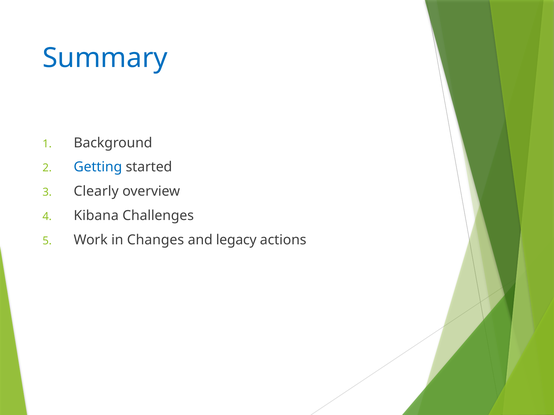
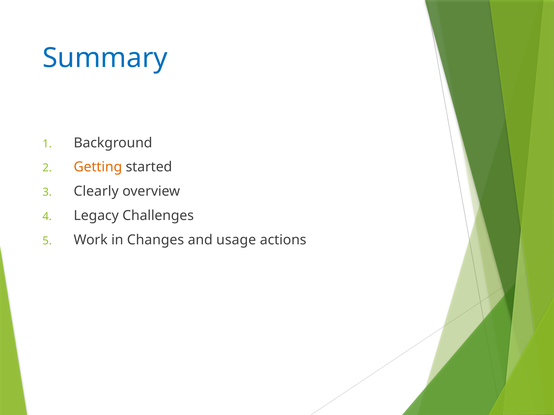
Getting colour: blue -> orange
Kibana: Kibana -> Legacy
legacy: legacy -> usage
